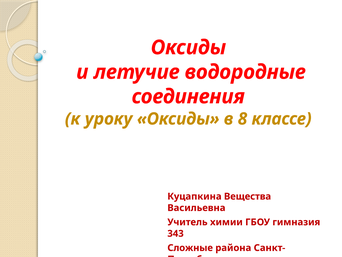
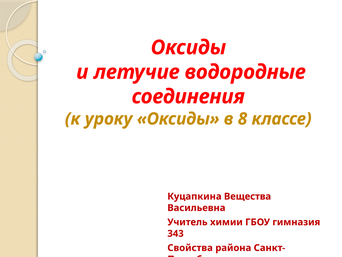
Сложные: Сложные -> Свойства
